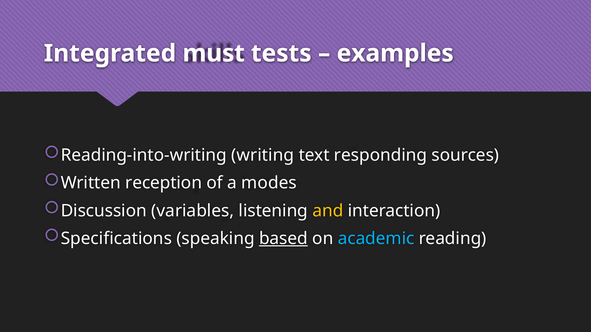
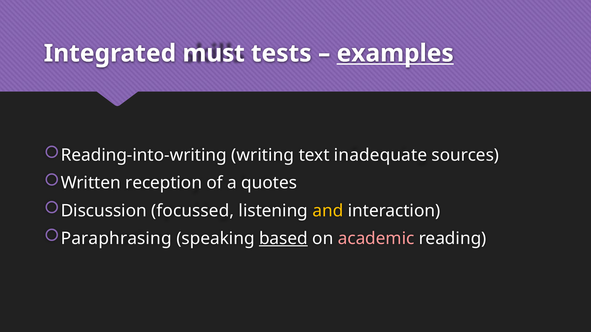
examples underline: none -> present
responding: responding -> inadequate
modes: modes -> quotes
variables: variables -> focussed
Specifications: Specifications -> Paraphrasing
academic colour: light blue -> pink
